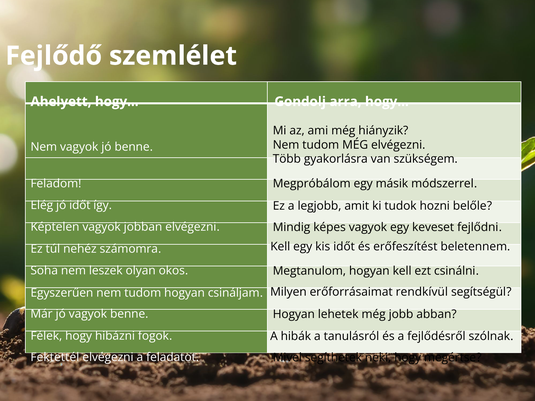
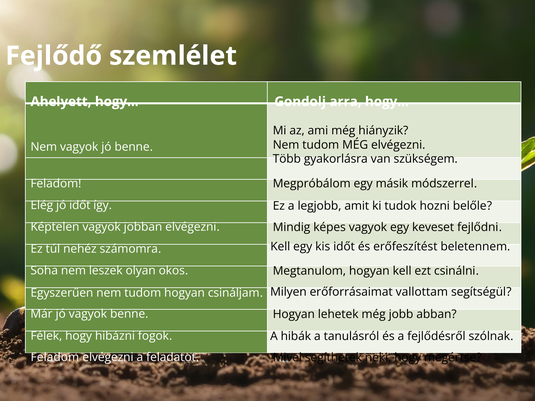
rendkívül: rendkívül -> vallottam
Fektettél at (55, 357): Fektettél -> Feladom
